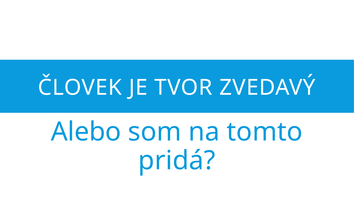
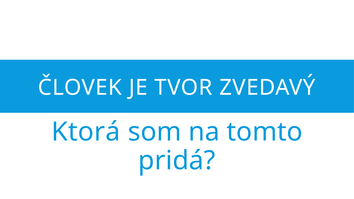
Alebo: Alebo -> Ktorá
